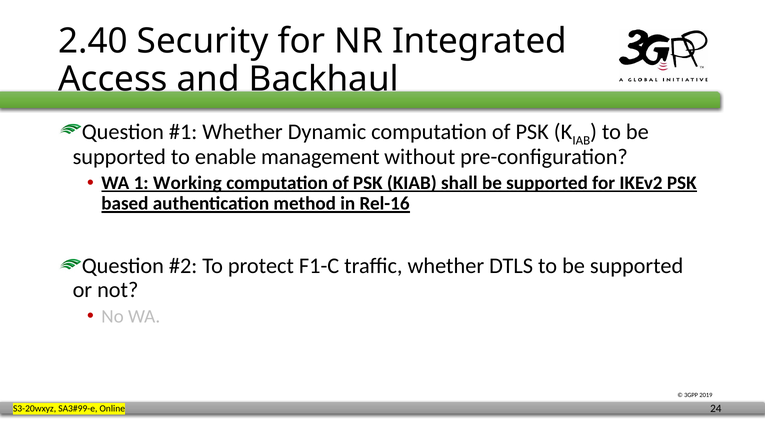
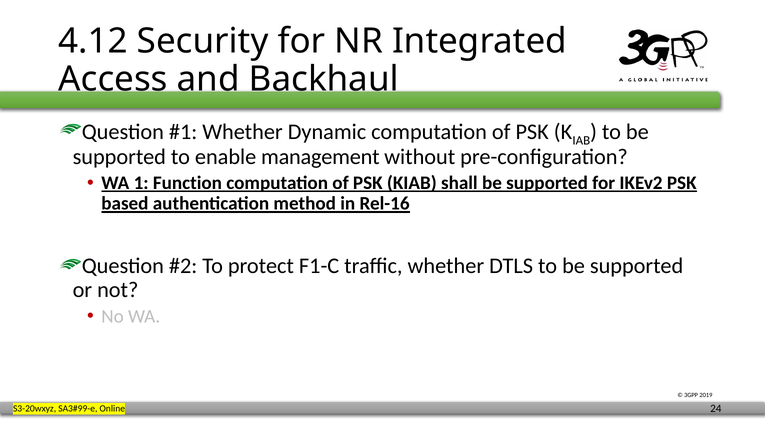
2.40: 2.40 -> 4.12
Working: Working -> Function
